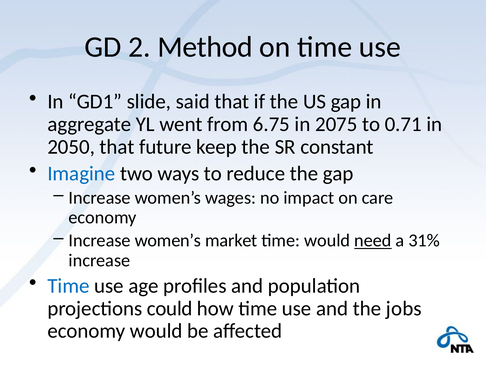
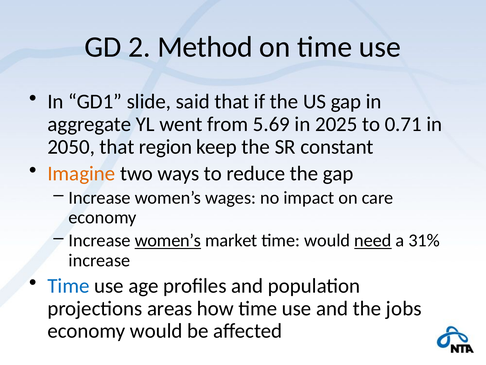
6.75: 6.75 -> 5.69
2075: 2075 -> 2025
future: future -> region
Imagine colour: blue -> orange
women’s at (168, 240) underline: none -> present
could: could -> areas
